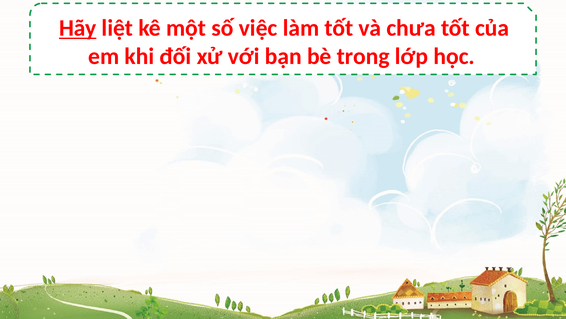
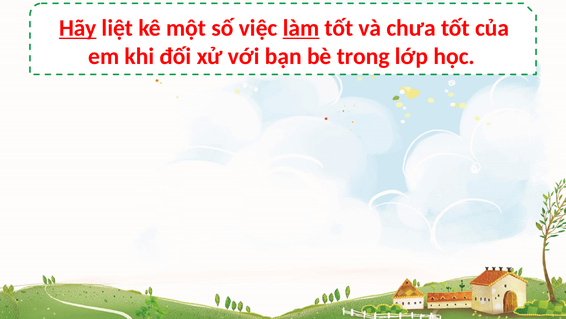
làm underline: none -> present
